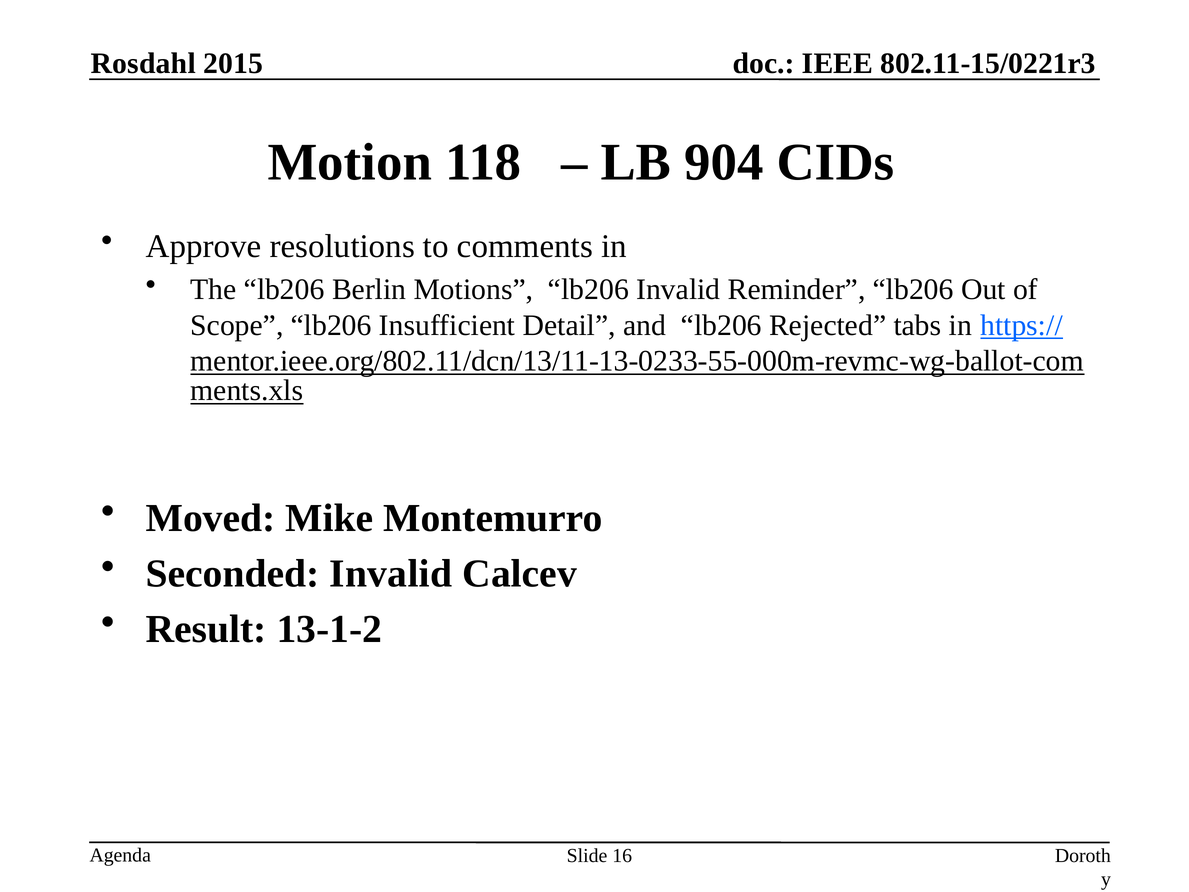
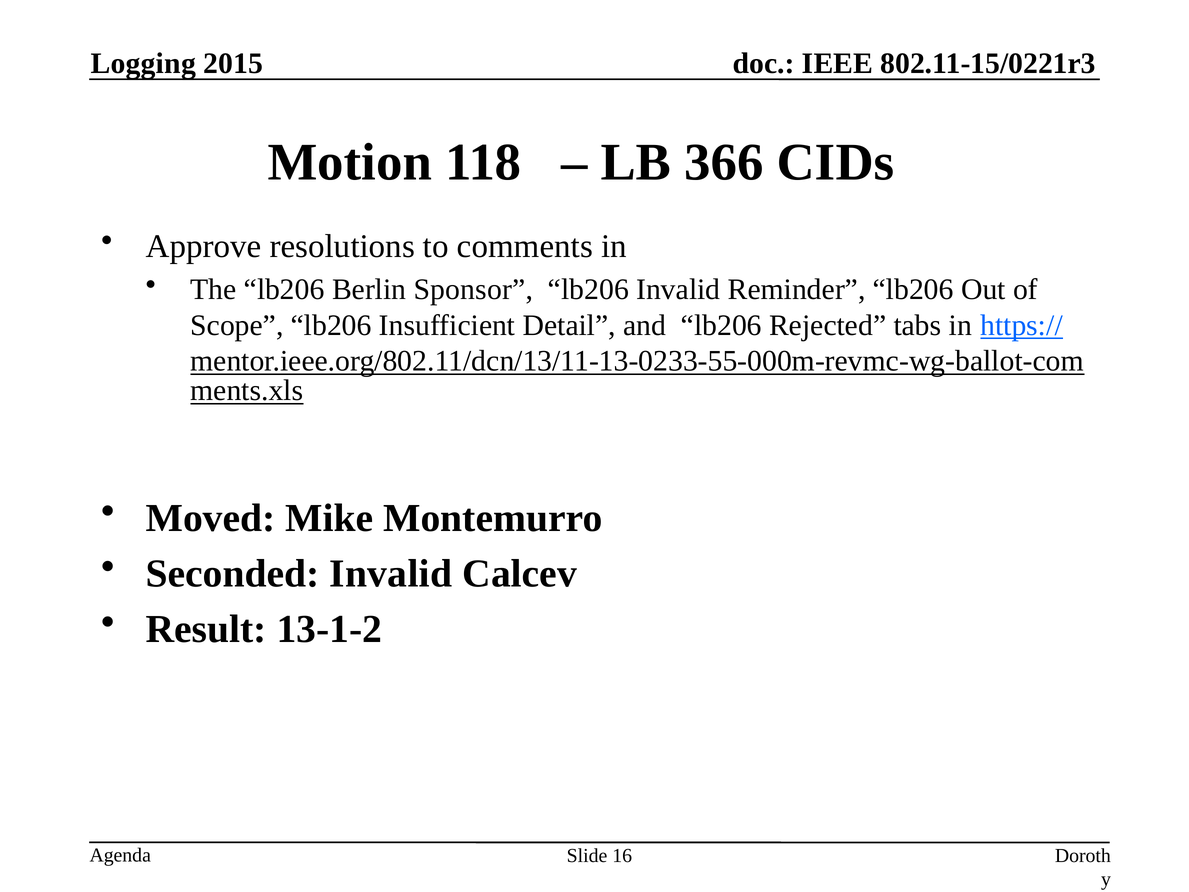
Rosdahl: Rosdahl -> Logging
904: 904 -> 366
Motions: Motions -> Sponsor
